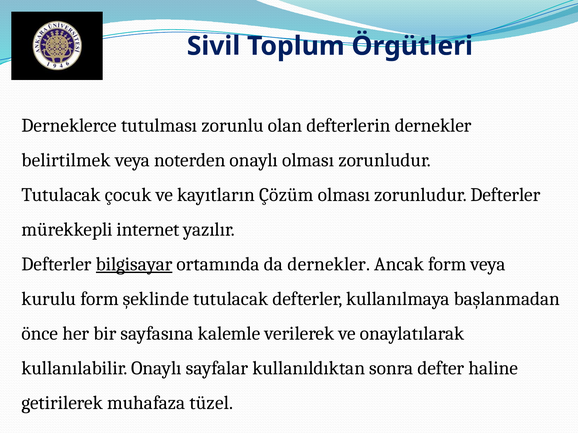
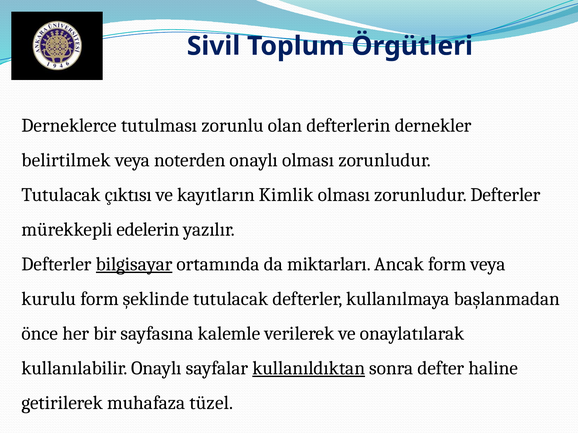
çocuk: çocuk -> çıktısı
Çözüm: Çözüm -> Kimlik
internet: internet -> edelerin
da dernekler: dernekler -> miktarları
kullanıldıktan underline: none -> present
